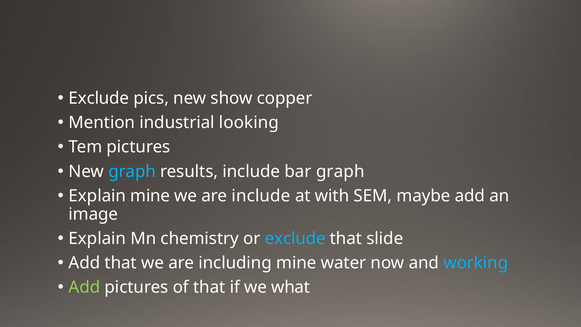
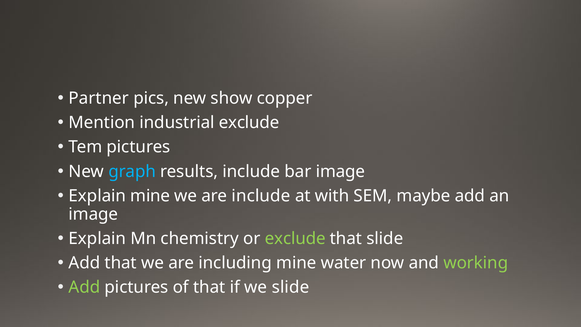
Exclude at (99, 98): Exclude -> Partner
industrial looking: looking -> exclude
bar graph: graph -> image
exclude at (295, 238) colour: light blue -> light green
working colour: light blue -> light green
we what: what -> slide
